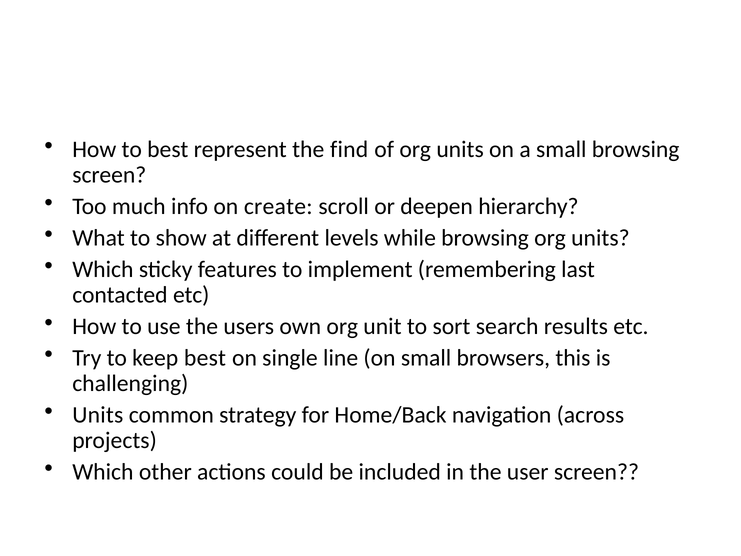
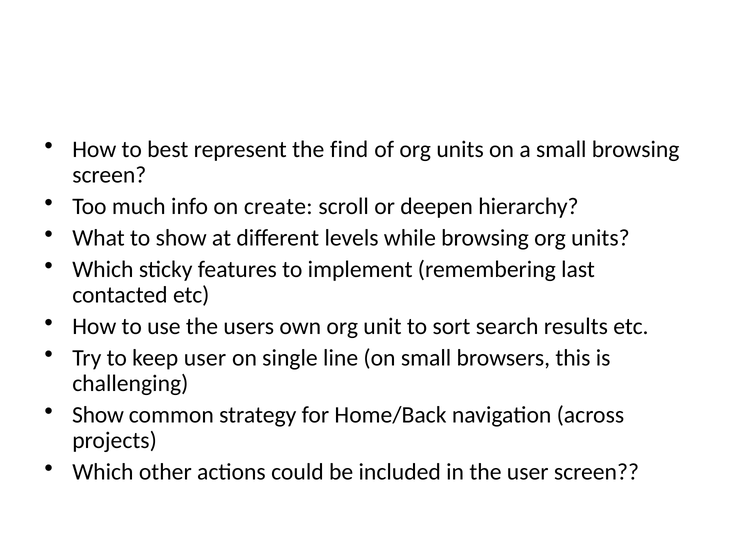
keep best: best -> user
Units at (98, 415): Units -> Show
